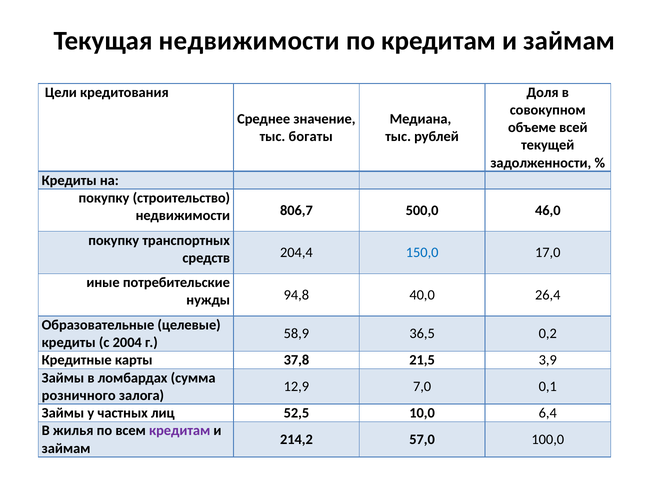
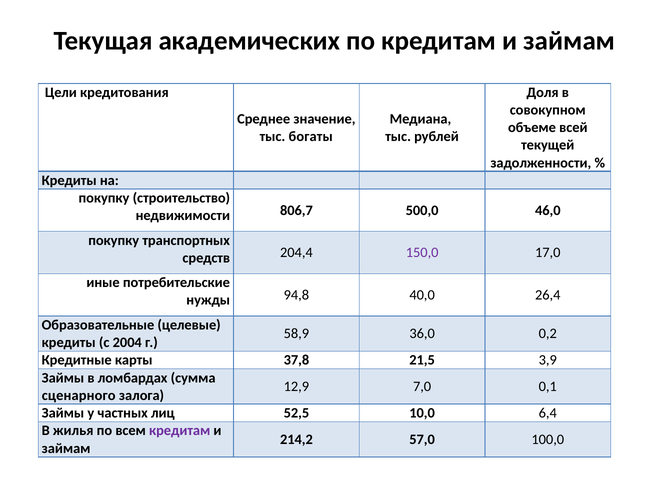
Текущая недвижимости: недвижимости -> академических
150,0 colour: blue -> purple
36,5: 36,5 -> 36,0
розничного: розничного -> сценарного
